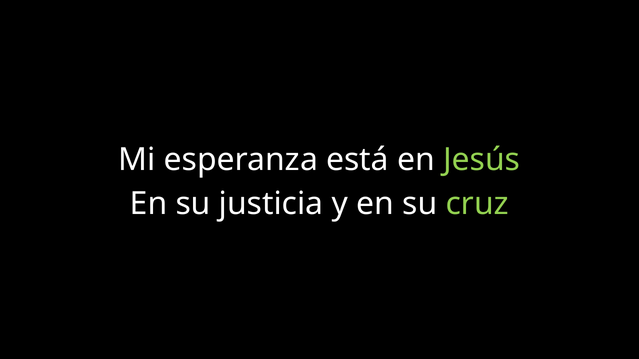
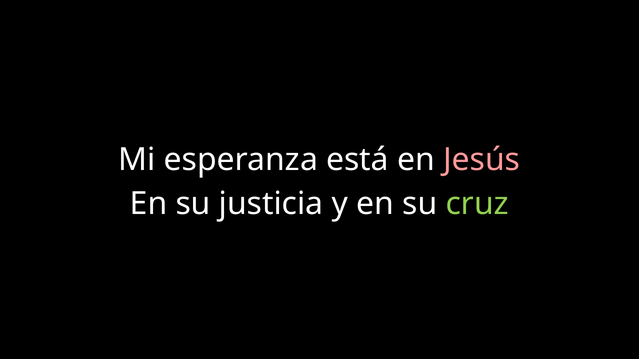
Jesús colour: light green -> pink
